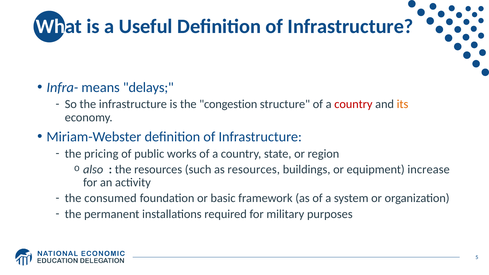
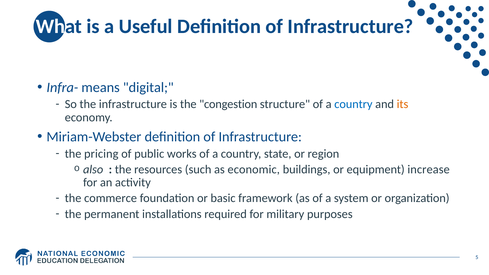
delays: delays -> digital
country at (353, 104) colour: red -> blue
as resources: resources -> economic
consumed: consumed -> commerce
